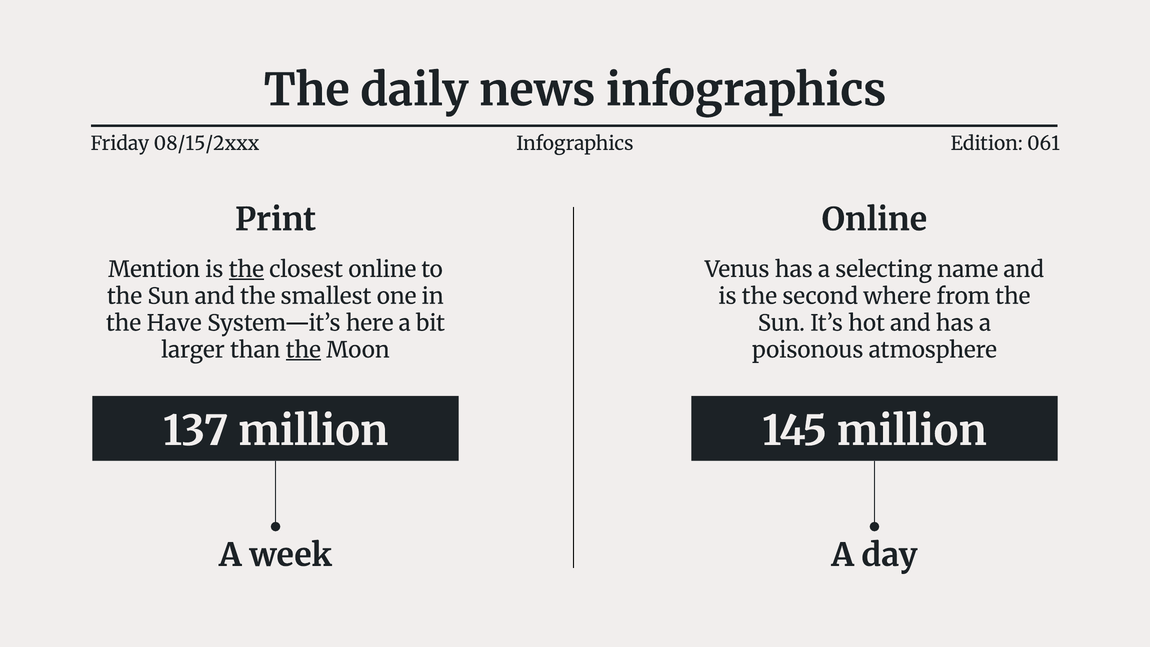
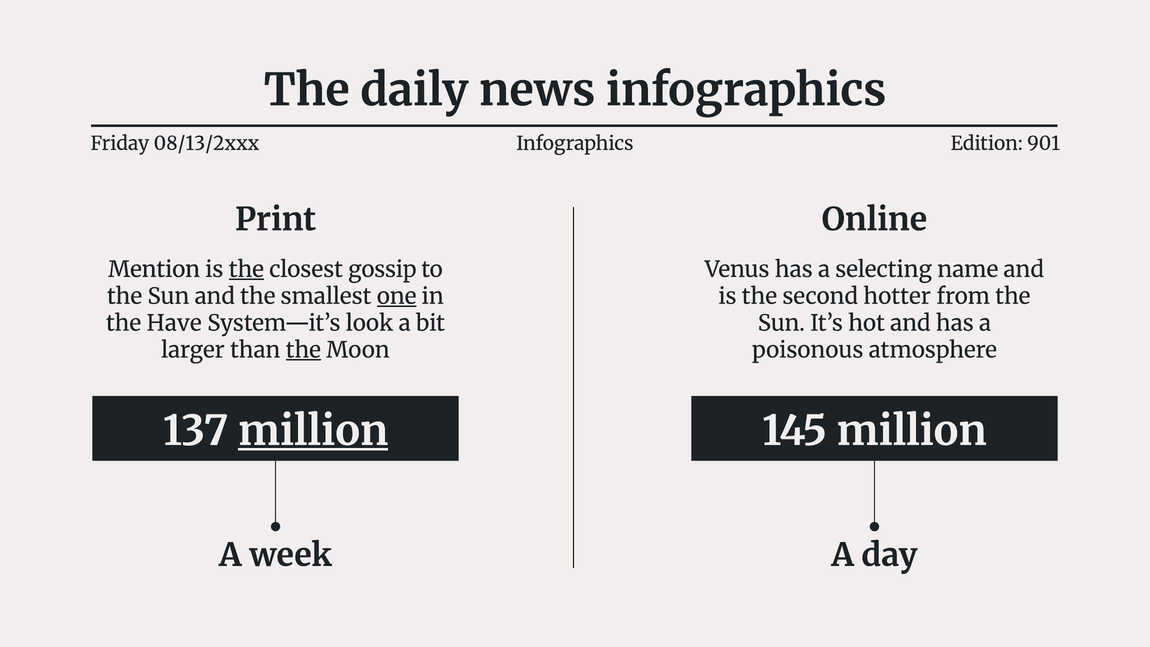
08/15/2xxx: 08/15/2xxx -> 08/13/2xxx
061: 061 -> 901
closest online: online -> gossip
one underline: none -> present
where: where -> hotter
here: here -> look
million at (313, 431) underline: none -> present
